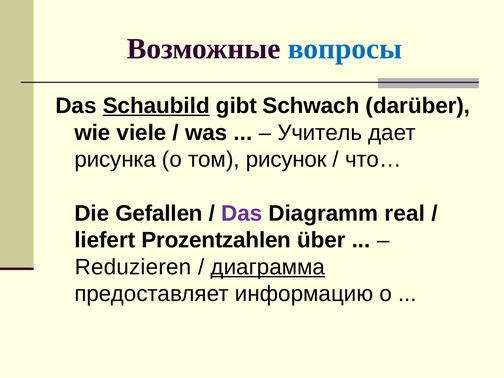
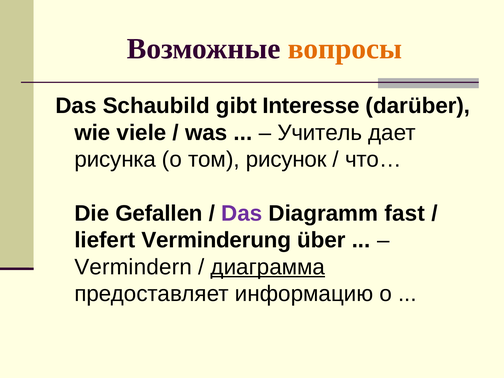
вопросы colour: blue -> orange
Schaubild underline: present -> none
Schwach: Schwach -> Interesse
real: real -> fast
Prozentzahlen: Prozentzahlen -> Verminderung
Reduzieren: Reduzieren -> Vermindern
